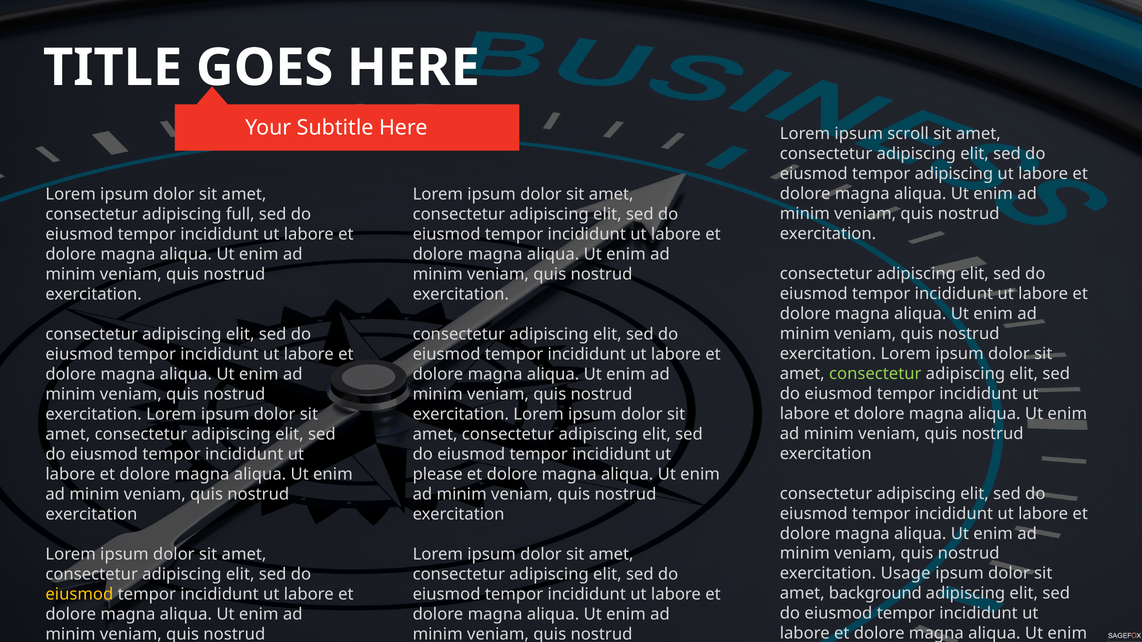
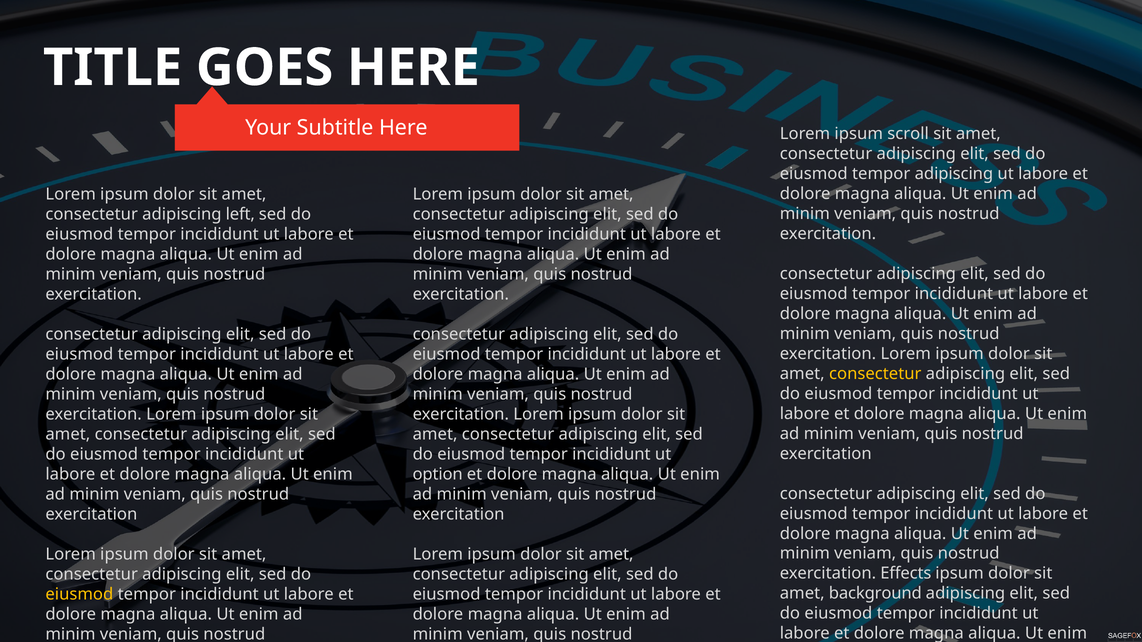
full: full -> left
consectetur at (875, 374) colour: light green -> yellow
please: please -> option
Usage: Usage -> Effects
